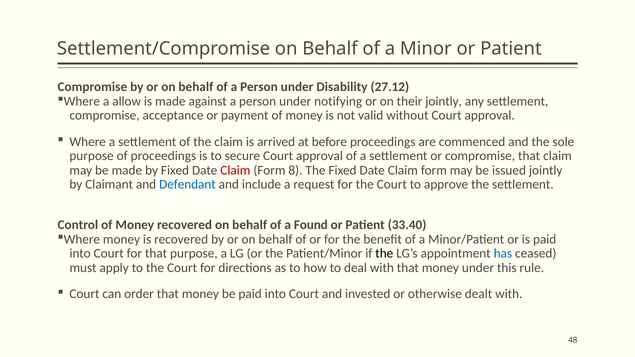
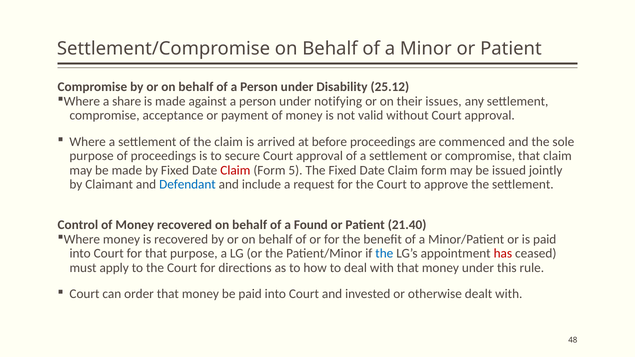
27.12: 27.12 -> 25.12
allow: allow -> share
their jointly: jointly -> issues
8: 8 -> 5
33.40: 33.40 -> 21.40
the at (384, 254) colour: black -> blue
has colour: blue -> red
